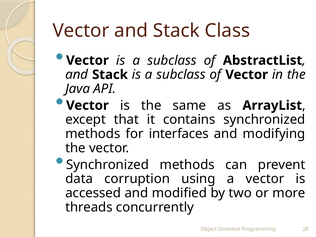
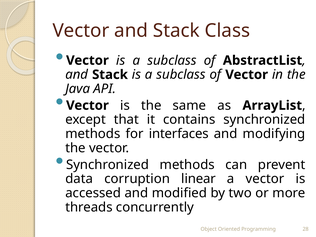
using: using -> linear
